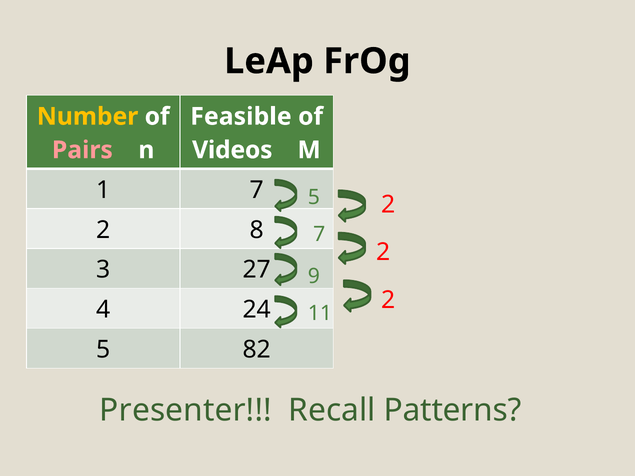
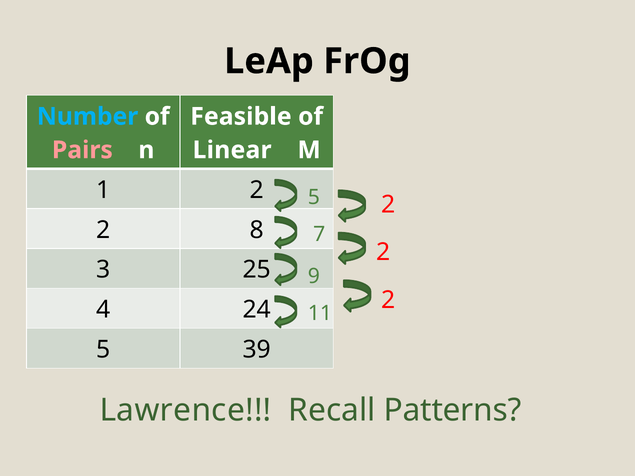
Number colour: yellow -> light blue
Videos: Videos -> Linear
1 7: 7 -> 2
27: 27 -> 25
82: 82 -> 39
Presenter: Presenter -> Lawrence
